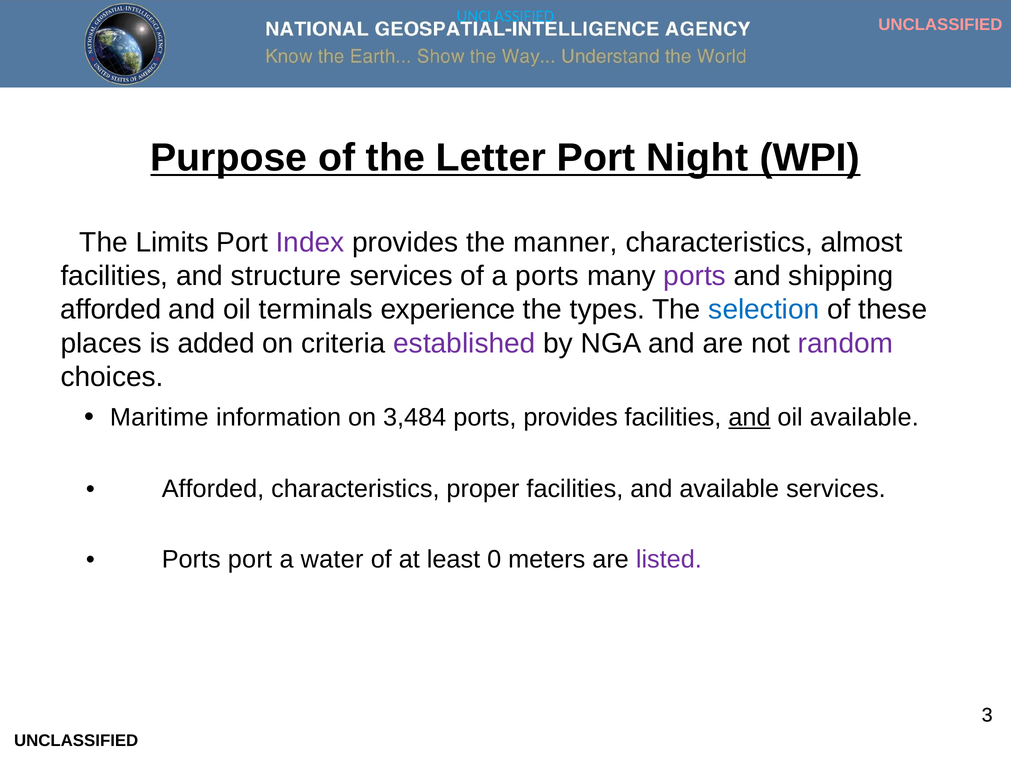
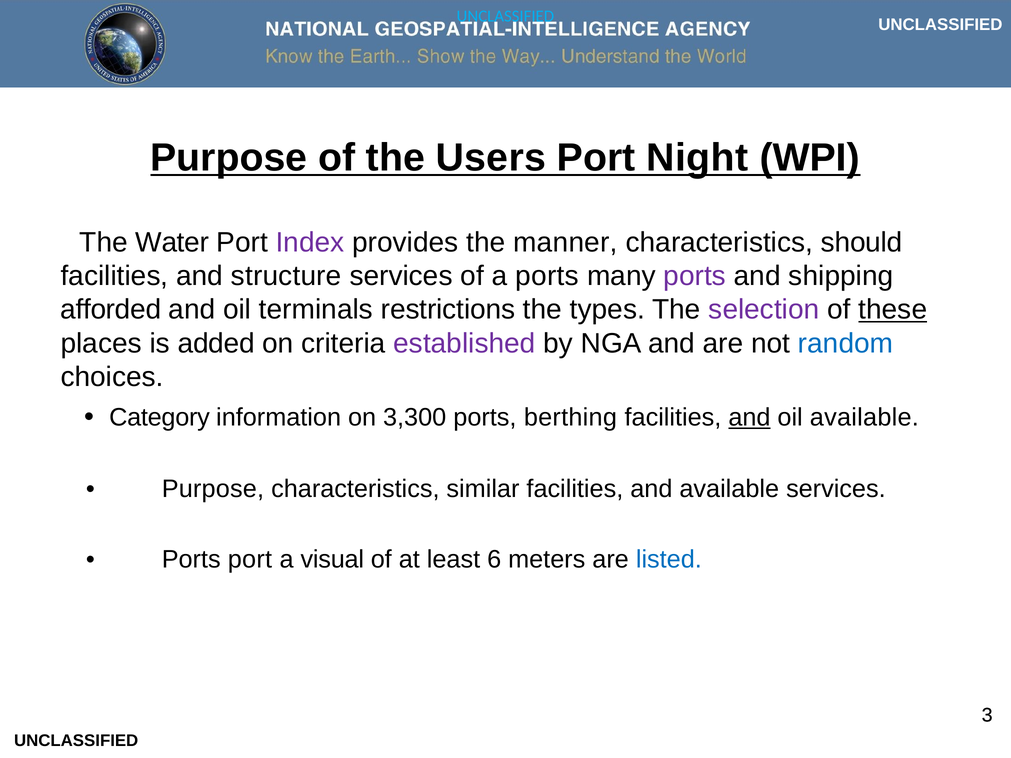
UNCLASSIFIED at (940, 25) colour: pink -> white
Letter: Letter -> Users
Limits: Limits -> Water
almost: almost -> should
experience: experience -> restrictions
selection colour: blue -> purple
these underline: none -> present
random colour: purple -> blue
Maritime: Maritime -> Category
3,484: 3,484 -> 3,300
ports provides: provides -> berthing
Afforded at (213, 489): Afforded -> Purpose
proper: proper -> similar
water: water -> visual
0: 0 -> 6
listed colour: purple -> blue
